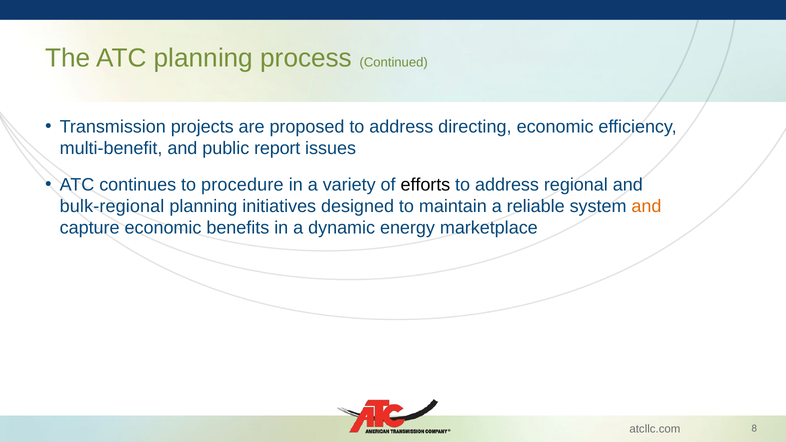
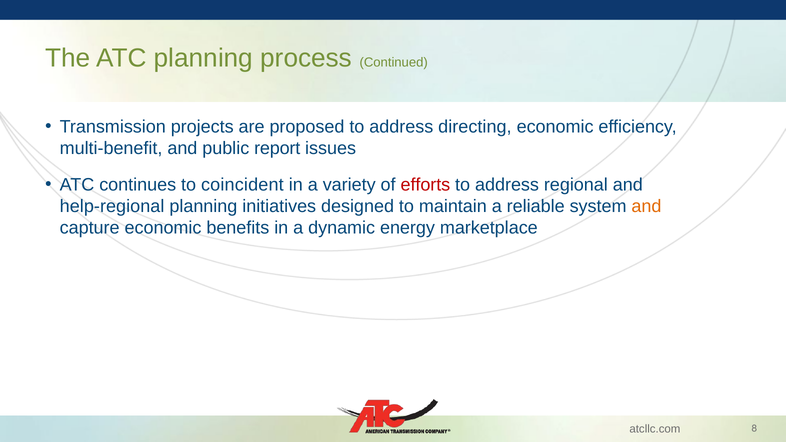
procedure: procedure -> coincident
efforts colour: black -> red
bulk‑regional: bulk‑regional -> help‑regional
